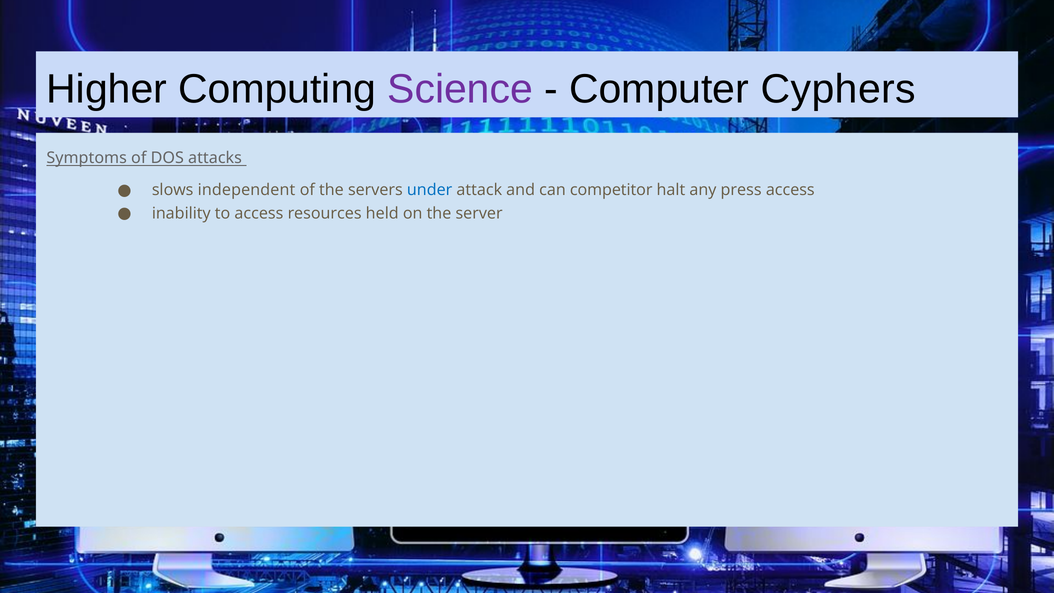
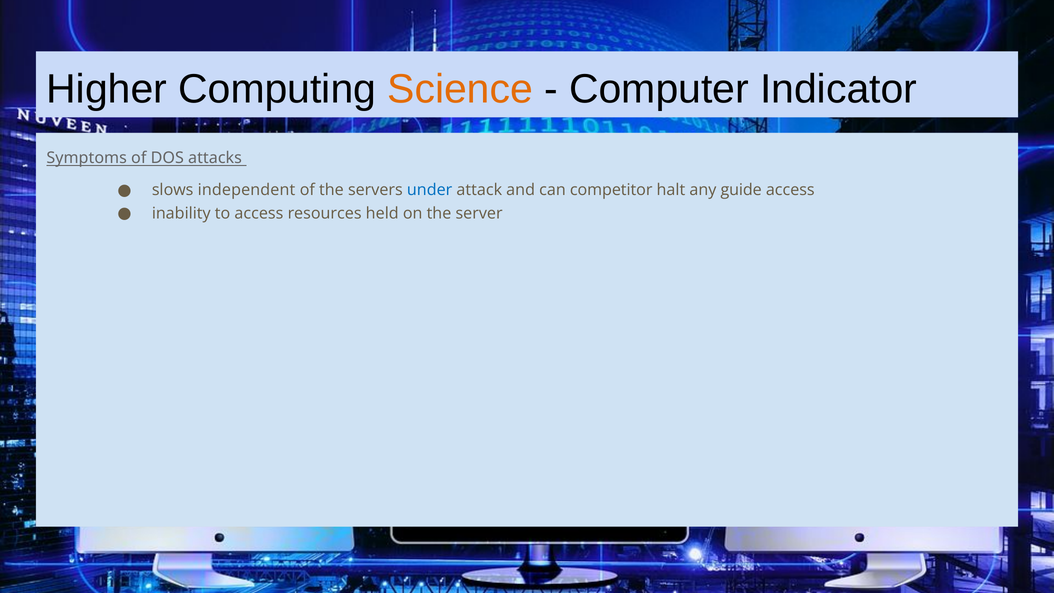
Science colour: purple -> orange
Cyphers: Cyphers -> Indicator
press: press -> guide
